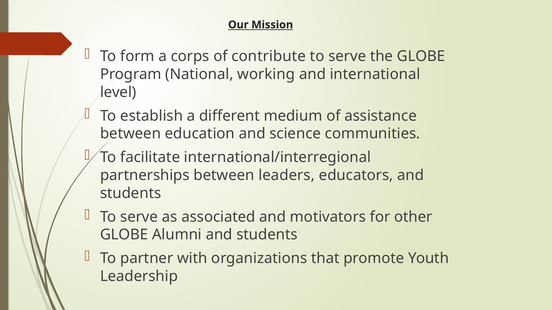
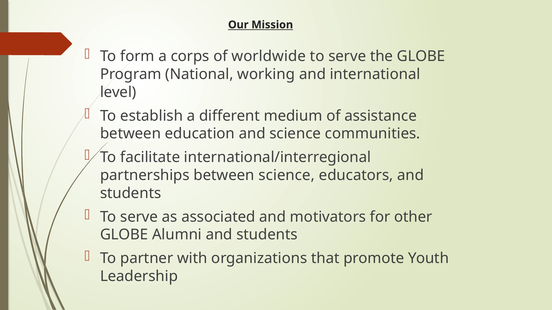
contribute: contribute -> worldwide
between leaders: leaders -> science
